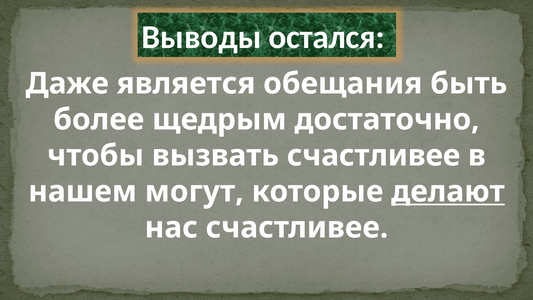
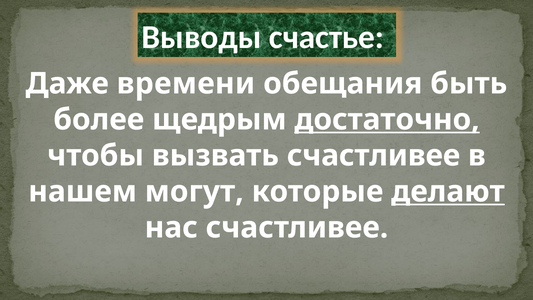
остался: остался -> счастье
является: является -> времени
достаточно underline: none -> present
